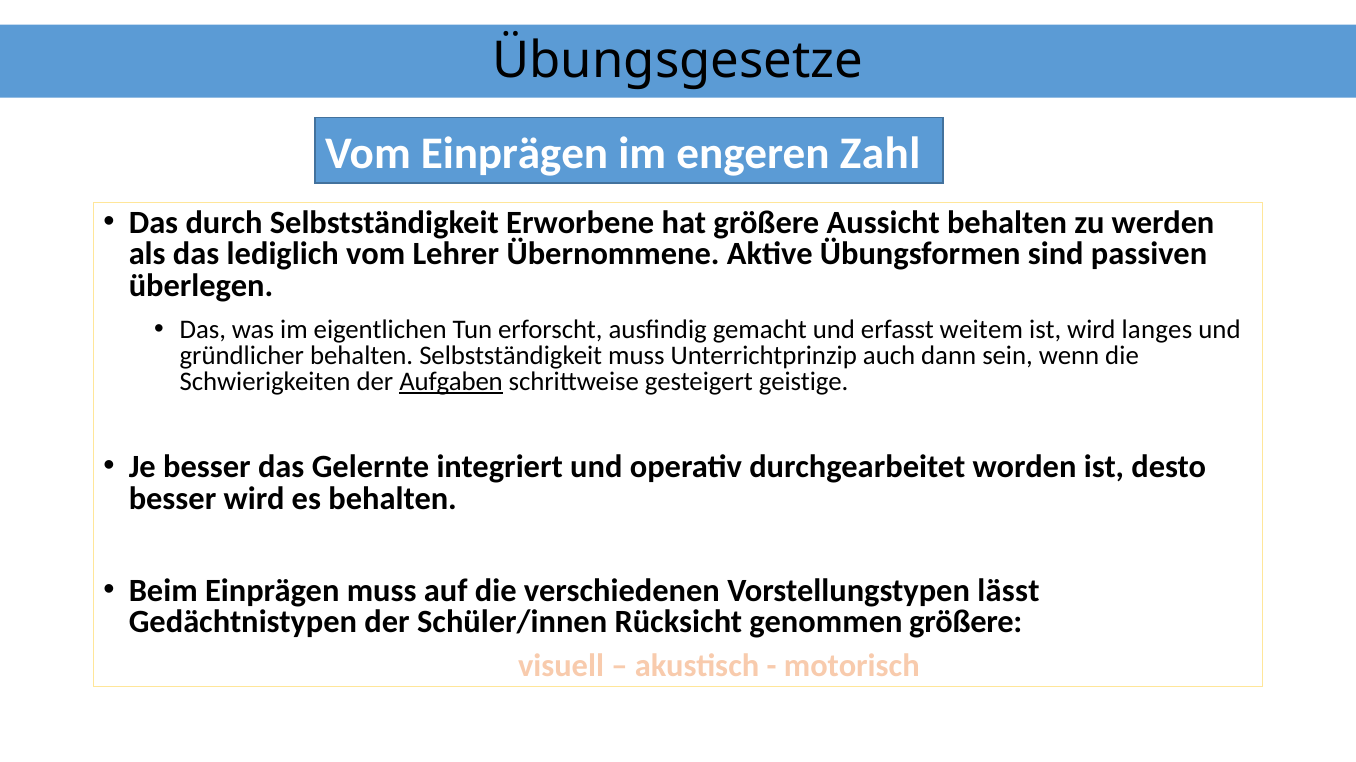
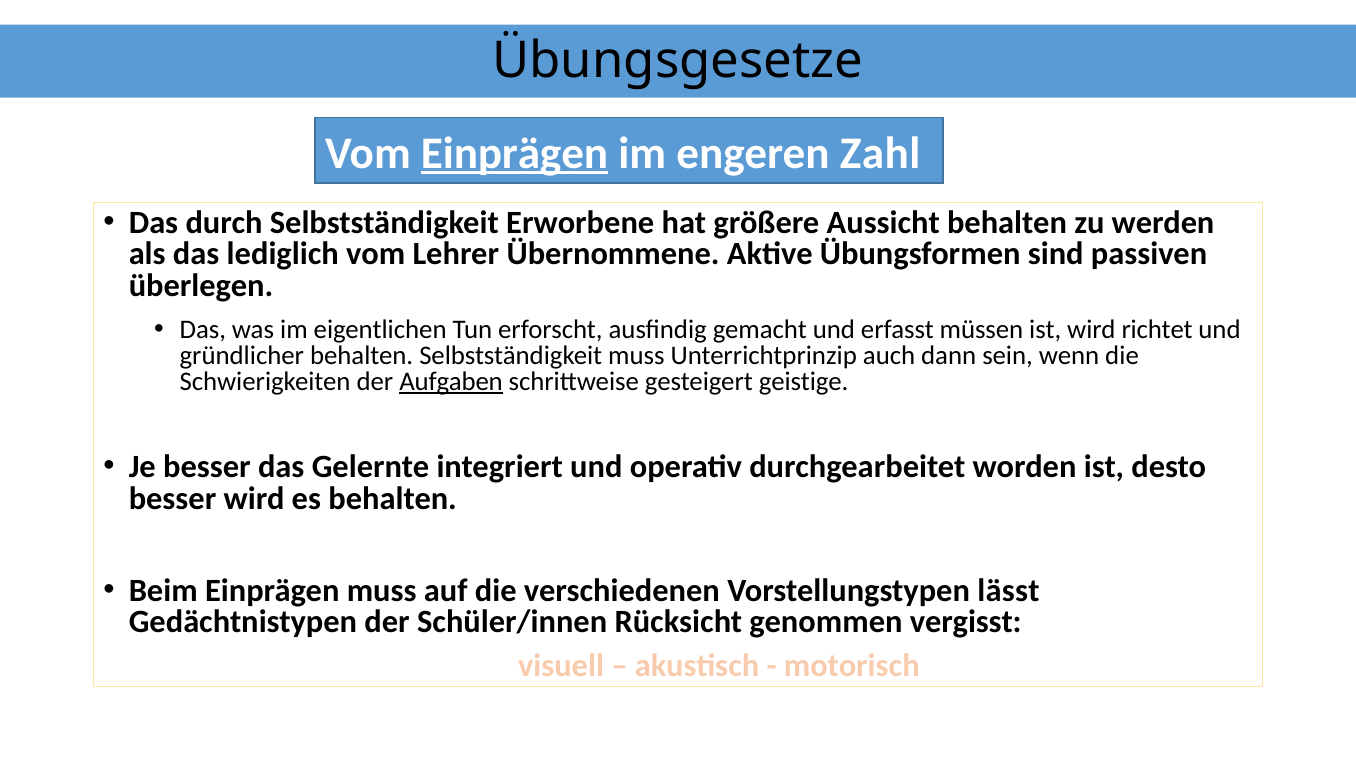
Einprägen at (515, 154) underline: none -> present
weitem: weitem -> müssen
langes: langes -> richtet
genommen größere: größere -> vergisst
